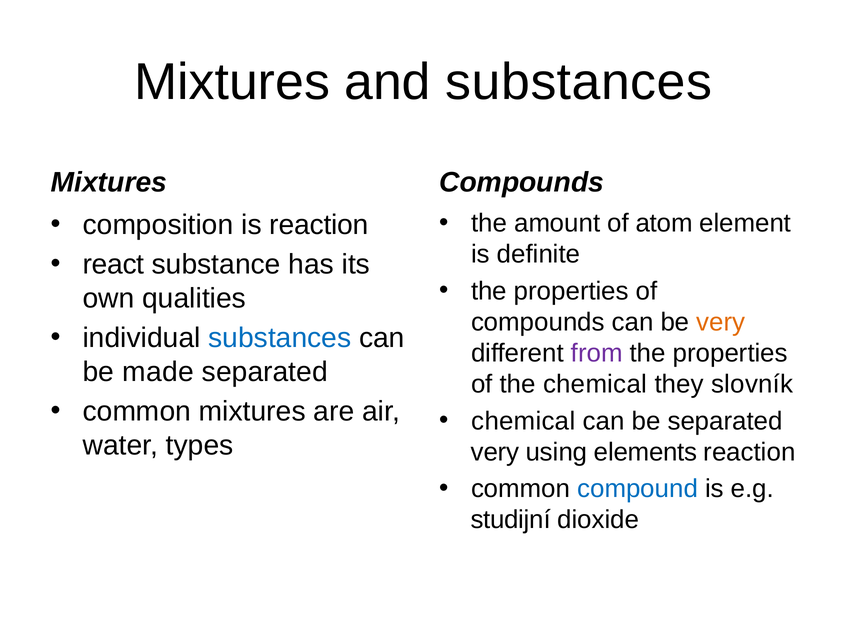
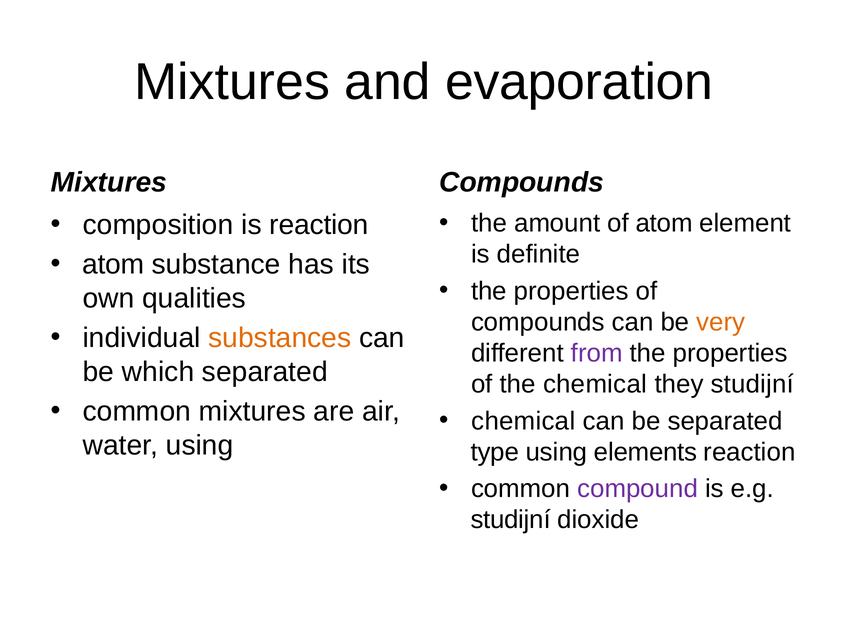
and substances: substances -> evaporation
react at (113, 264): react -> atom
substances at (280, 338) colour: blue -> orange
made: made -> which
they slovník: slovník -> studijní
water types: types -> using
very at (495, 452): very -> type
compound colour: blue -> purple
